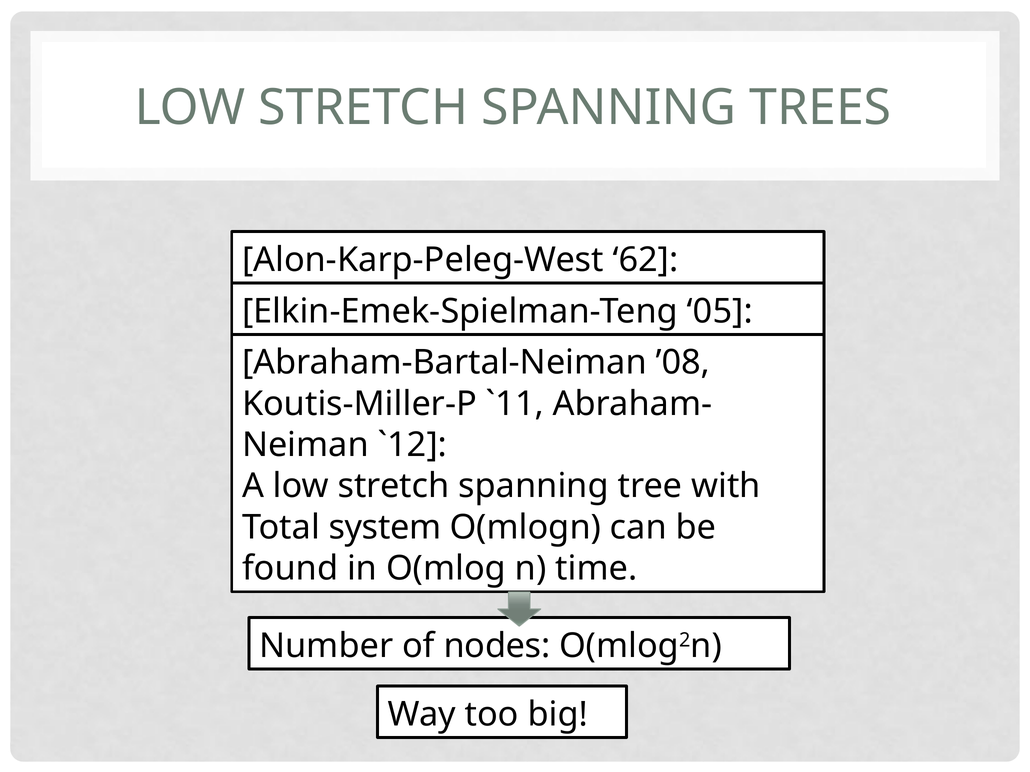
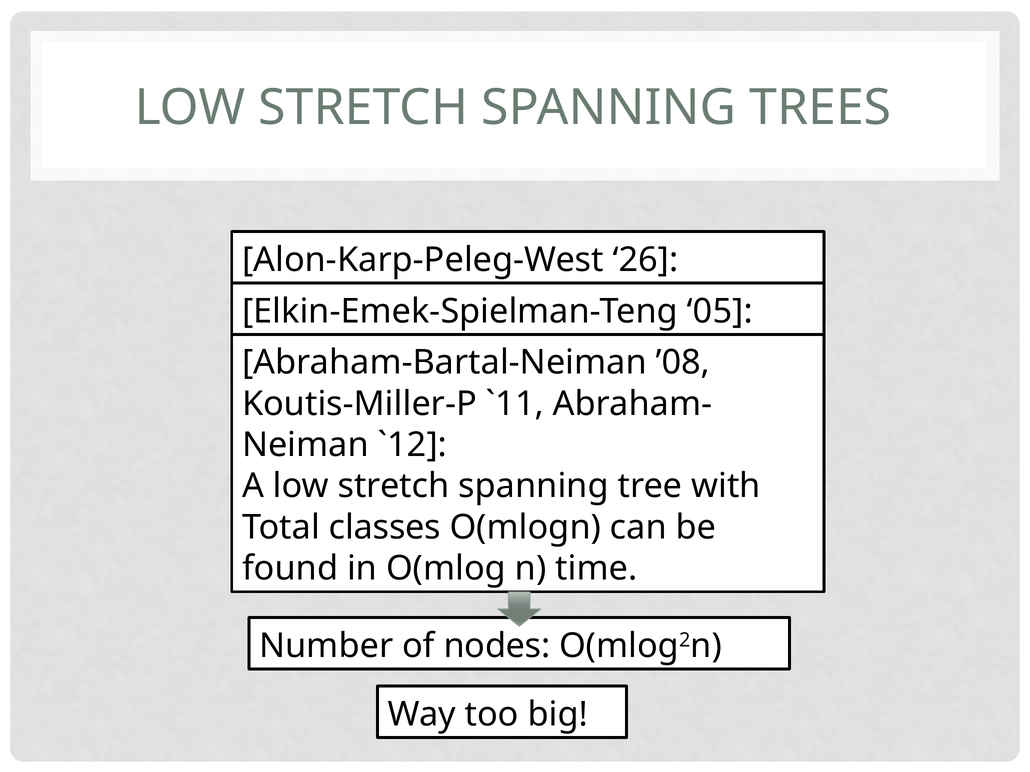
62: 62 -> 26
system: system -> classes
